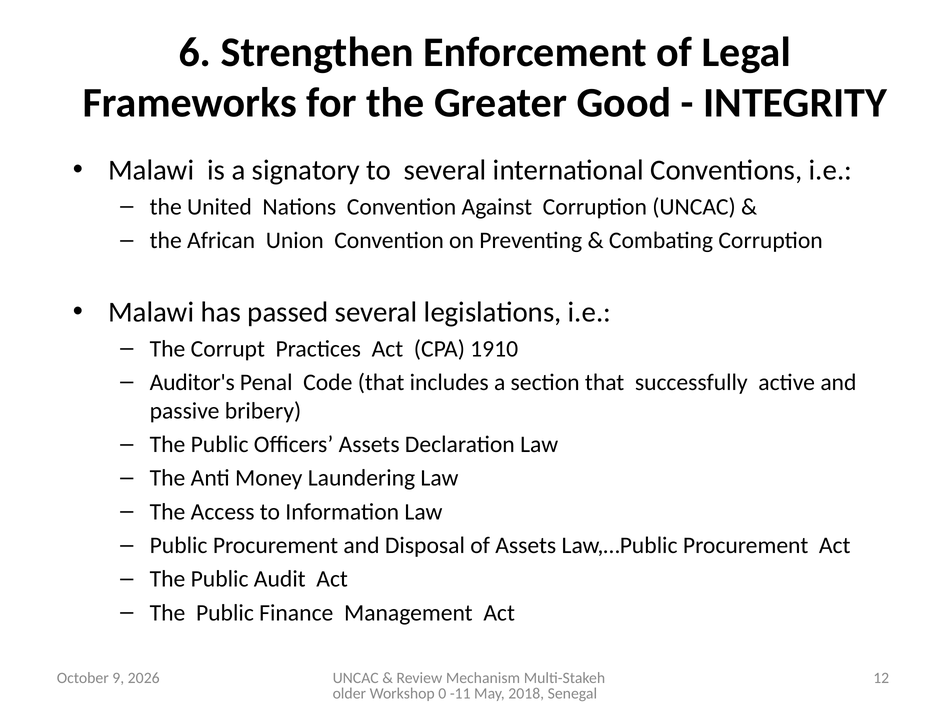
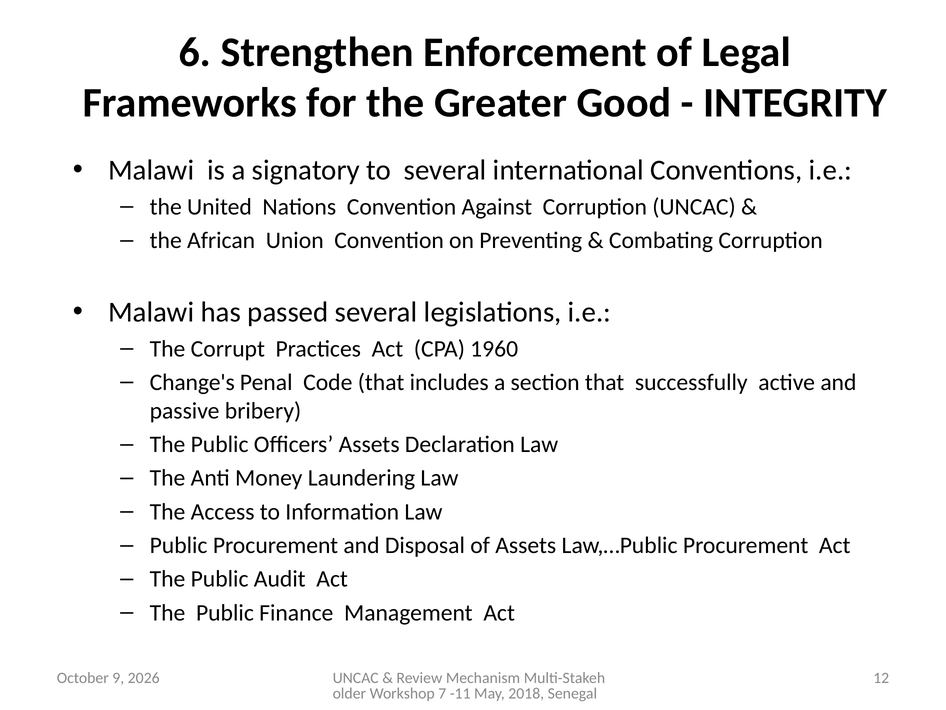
1910: 1910 -> 1960
Auditor's: Auditor's -> Change's
0: 0 -> 7
